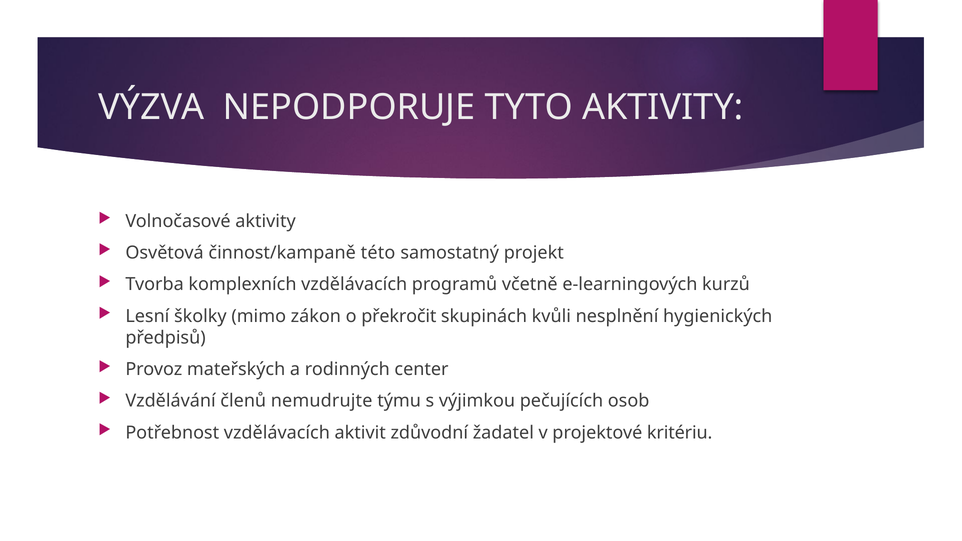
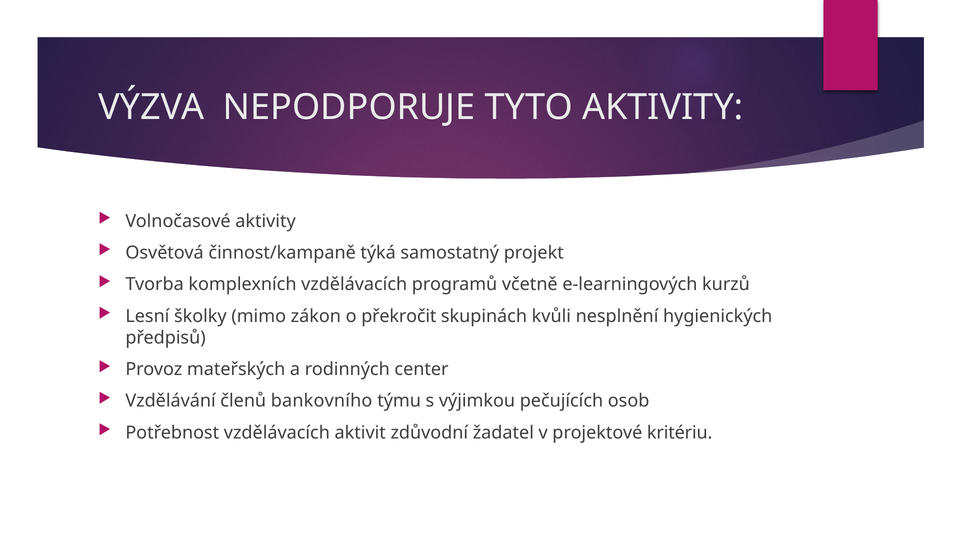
této: této -> týká
nemudrujte: nemudrujte -> bankovního
